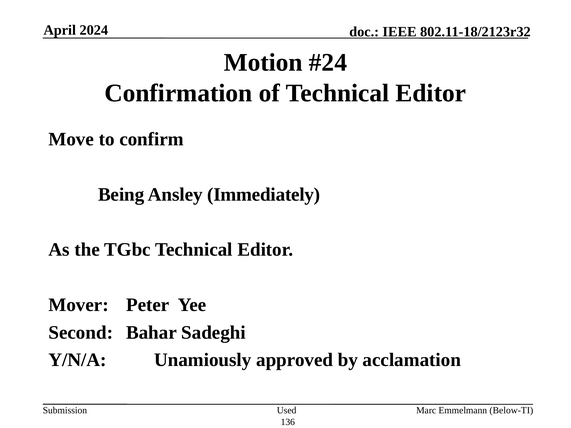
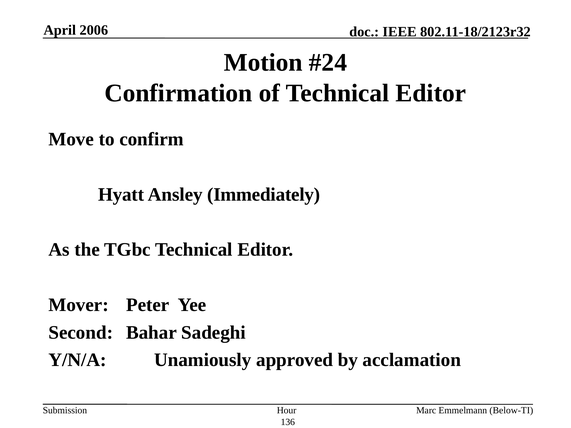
2024: 2024 -> 2006
Being: Being -> Hyatt
Used: Used -> Hour
